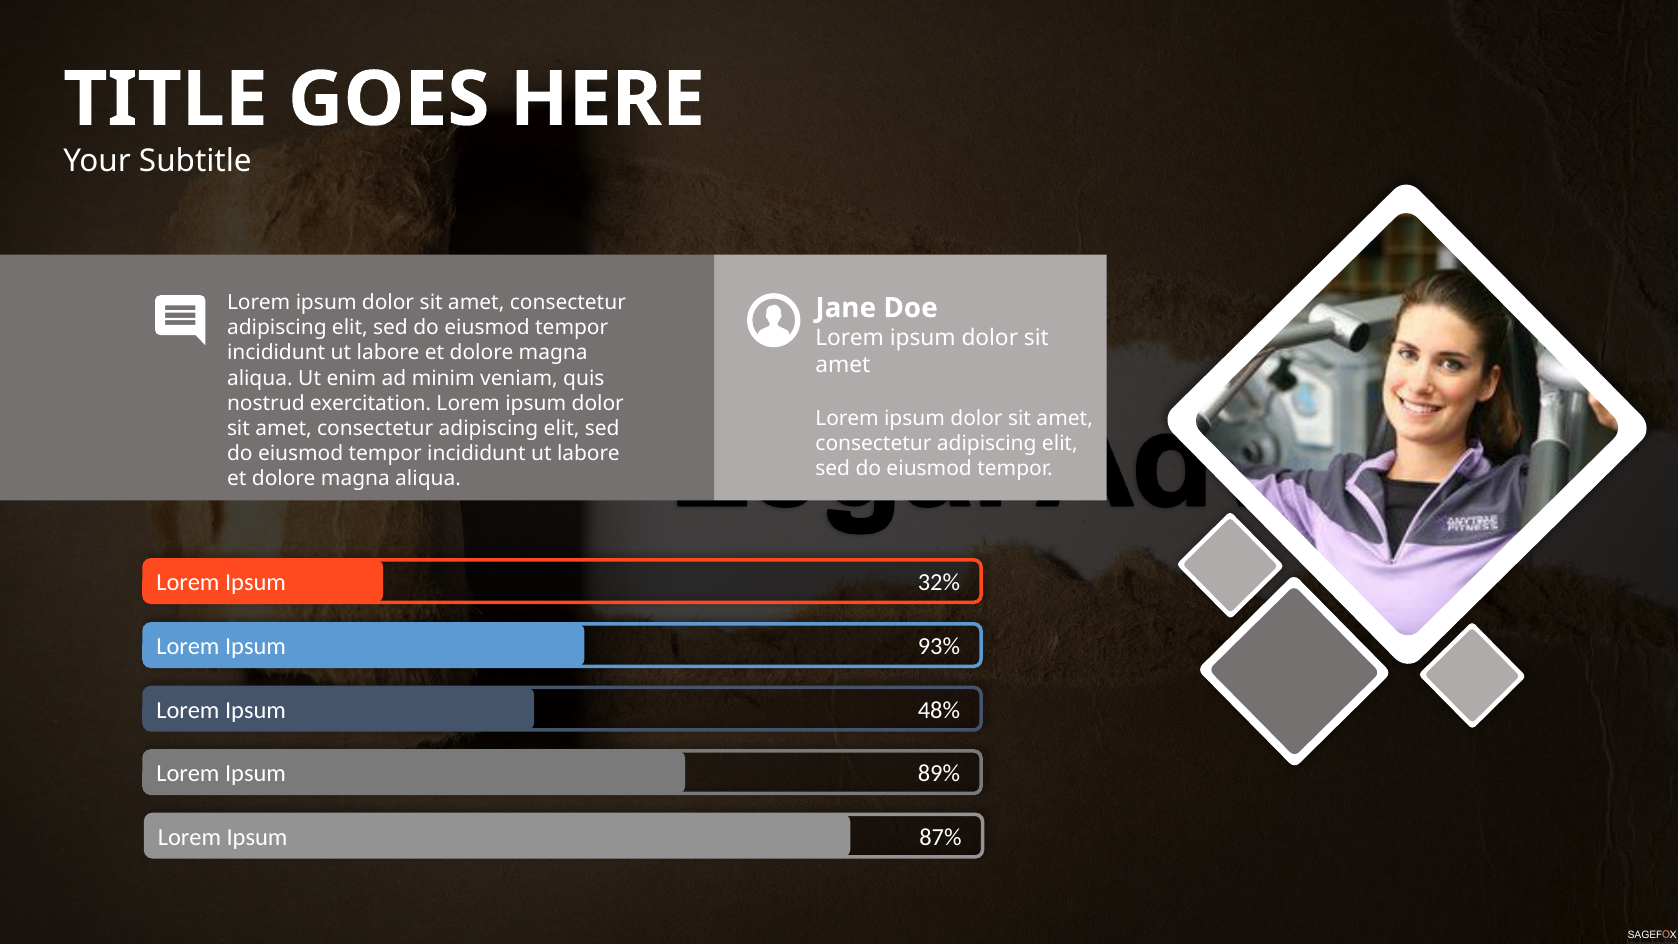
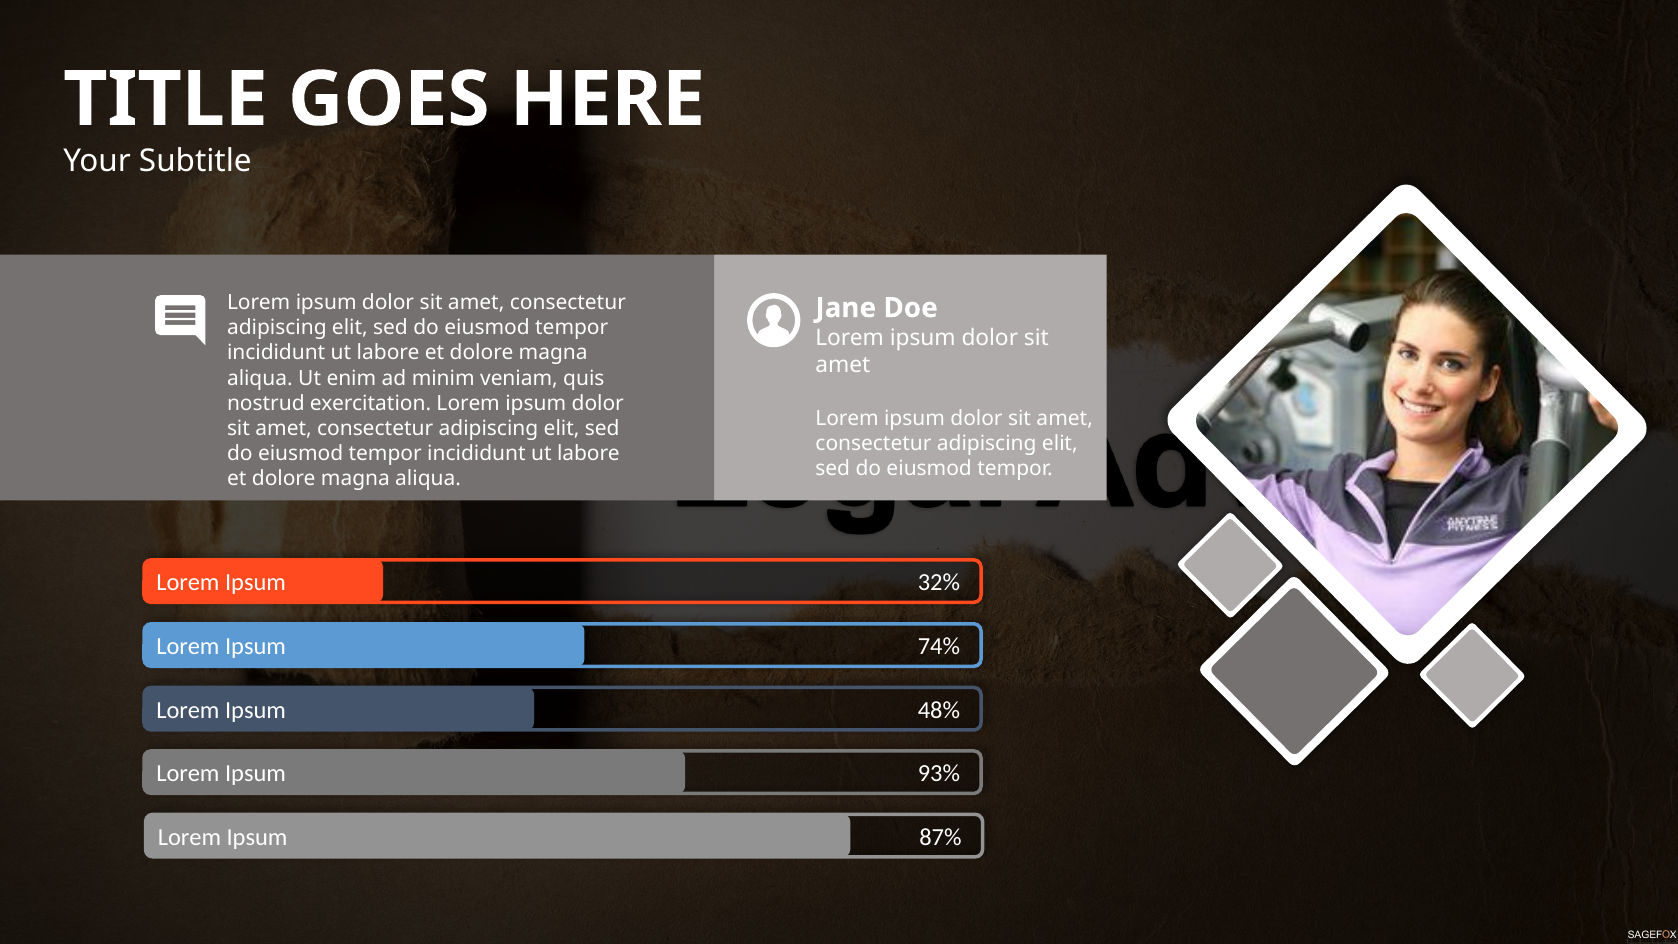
93%: 93% -> 74%
89%: 89% -> 93%
